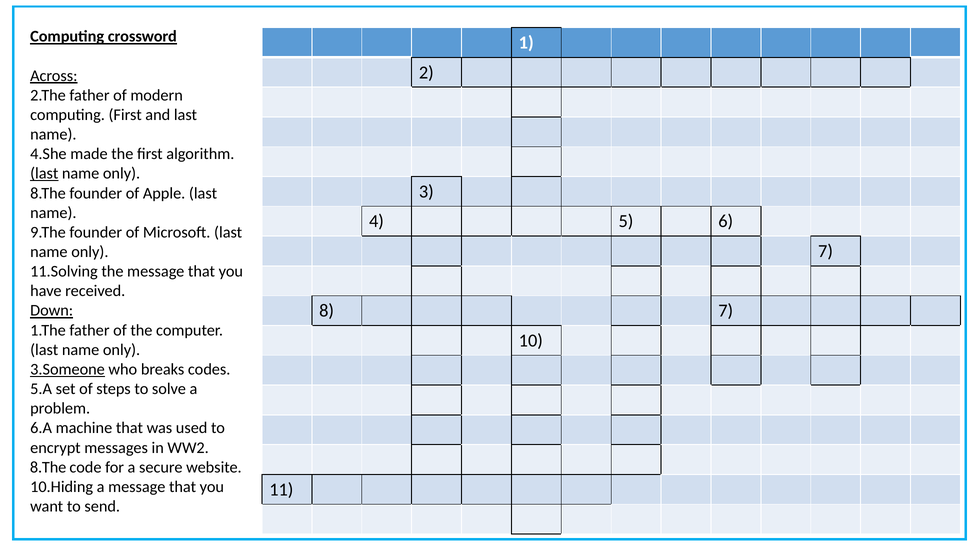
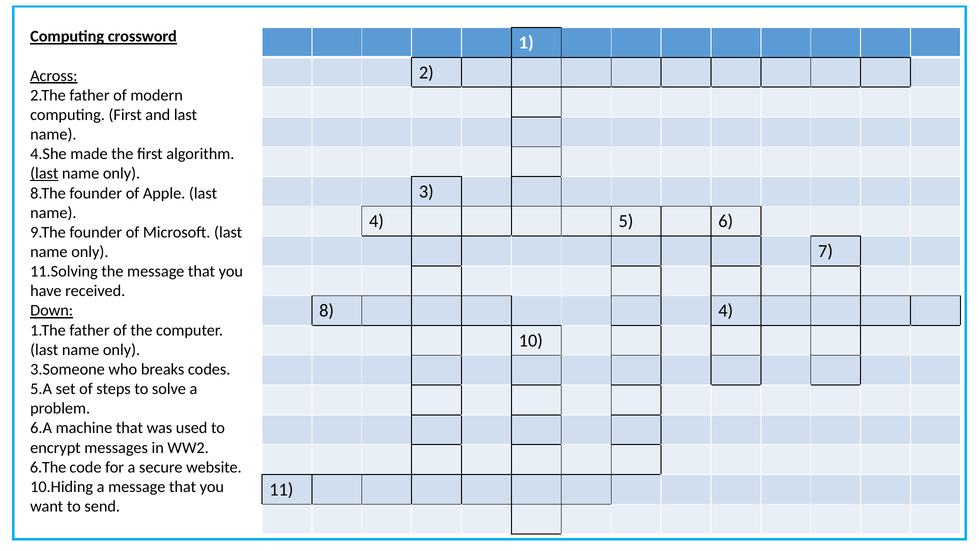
8 7: 7 -> 4
3.Someone underline: present -> none
8.The at (48, 467): 8.The -> 6.The
